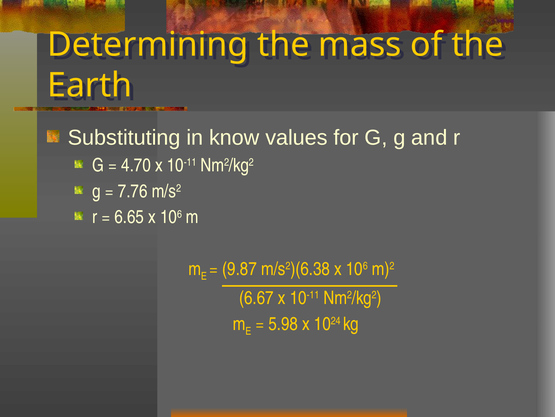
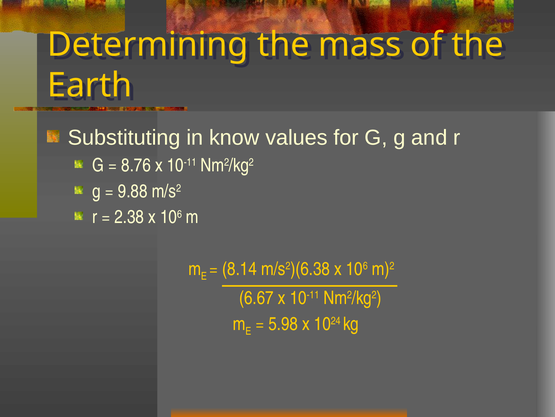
4.70: 4.70 -> 8.76
7.76: 7.76 -> 9.88
6.65: 6.65 -> 2.38
9.87: 9.87 -> 8.14
